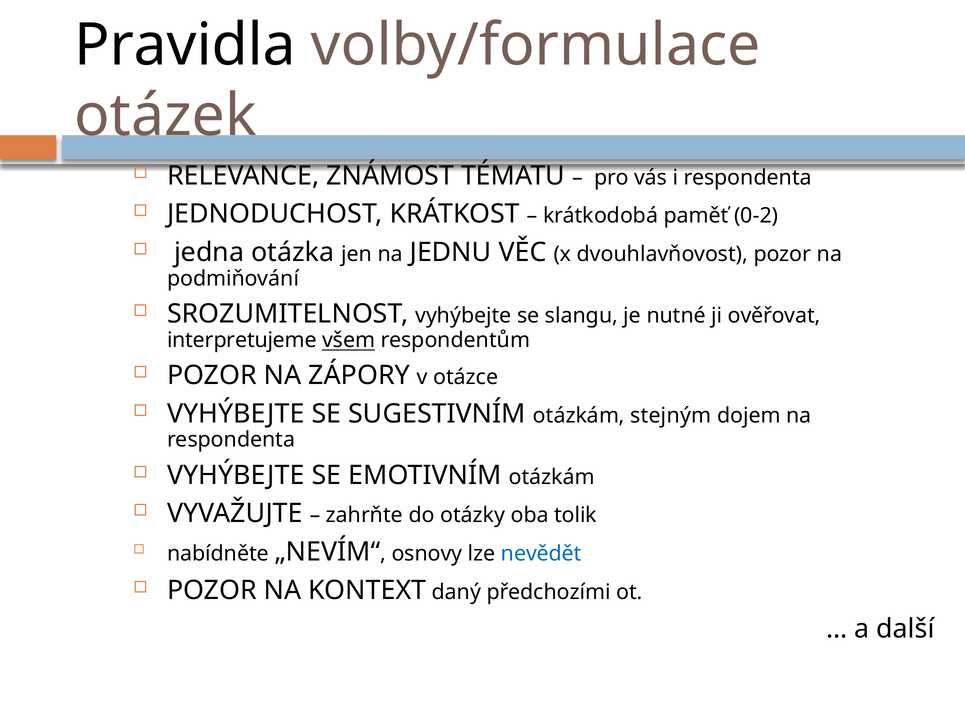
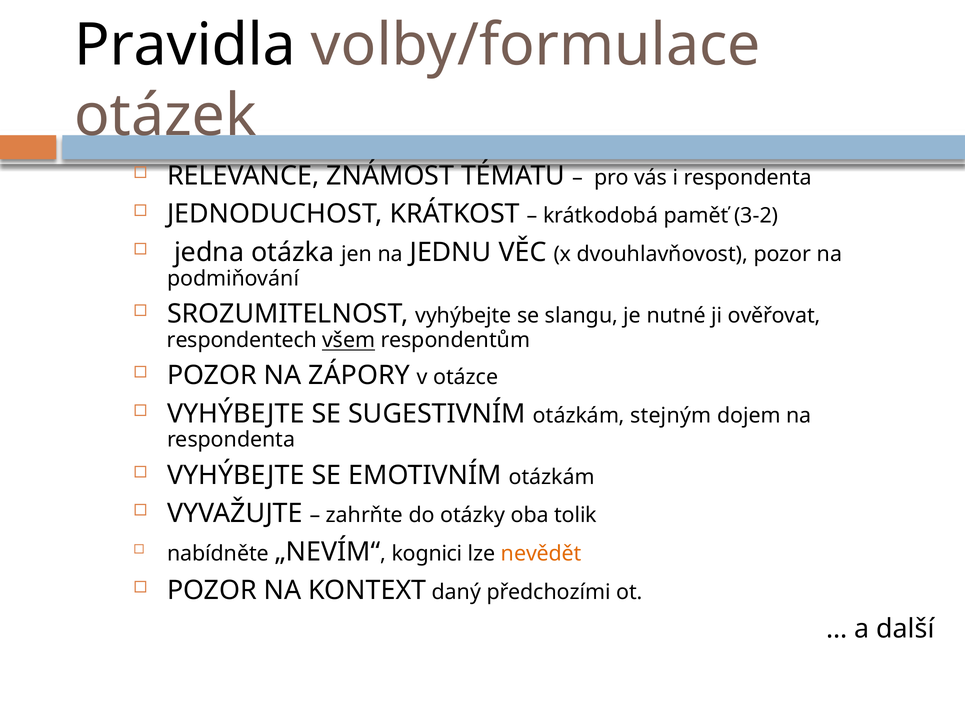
0-2: 0-2 -> 3-2
interpretujeme: interpretujeme -> respondentech
osnovy: osnovy -> kognici
nevědět colour: blue -> orange
